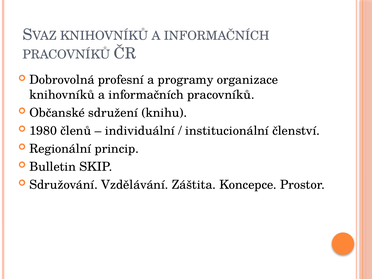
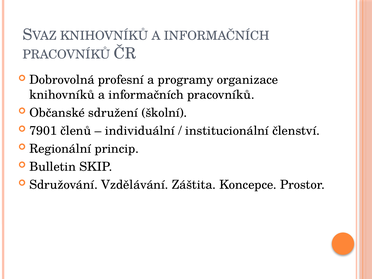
knihu: knihu -> školní
1980: 1980 -> 7901
